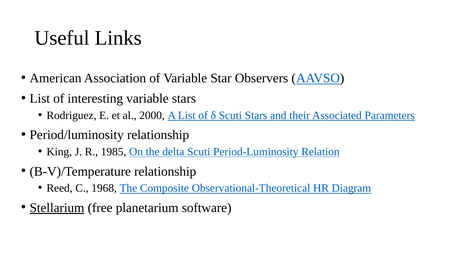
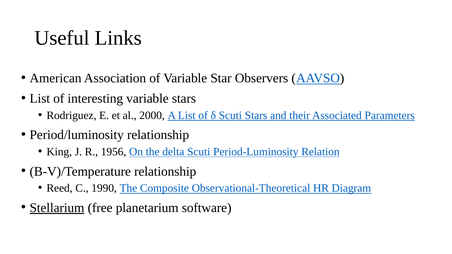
1985: 1985 -> 1956
1968: 1968 -> 1990
